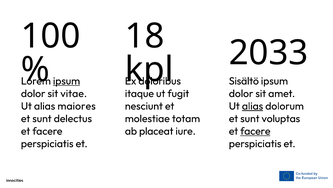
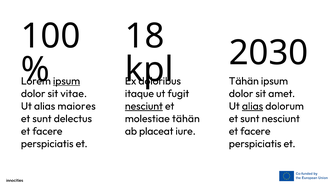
2033: 2033 -> 2030
Sisältö at (244, 81): Sisältö -> Tähän
nesciunt at (144, 106) underline: none -> present
molestiae totam: totam -> tähän
sunt voluptas: voluptas -> nesciunt
facere at (255, 131) underline: present -> none
